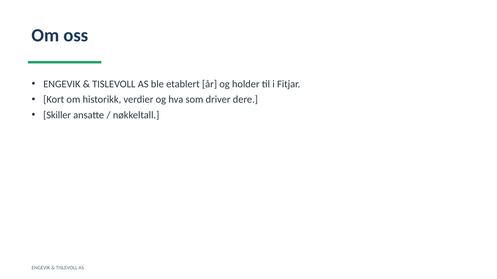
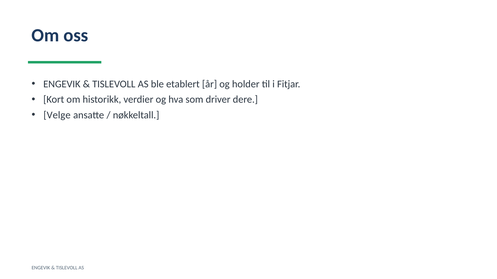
Skiller: Skiller -> Velge
